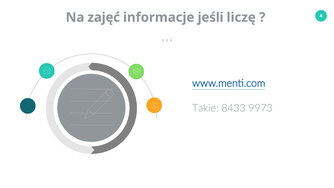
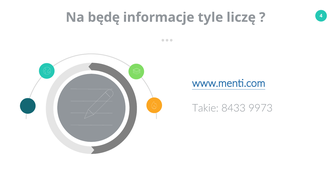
zajęć: zajęć -> będę
jeśli: jeśli -> tyle
